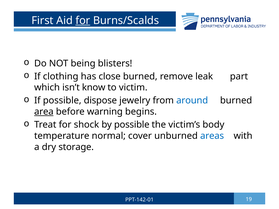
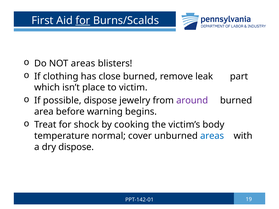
NOT being: being -> areas
know: know -> place
around colour: blue -> purple
area underline: present -> none
by possible: possible -> cooking
dry storage: storage -> dispose
